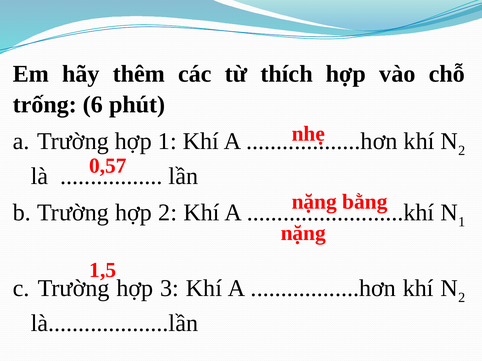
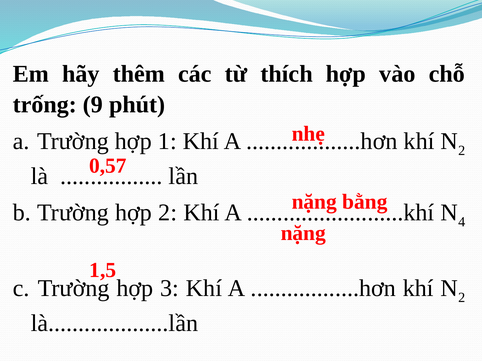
6: 6 -> 9
1 at (462, 222): 1 -> 4
